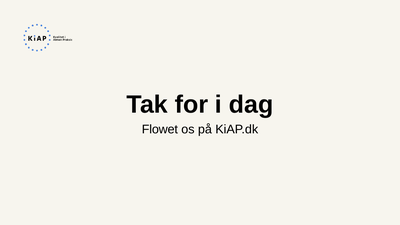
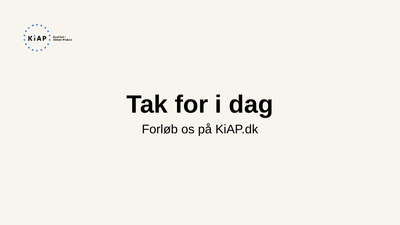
Flowet: Flowet -> Forløb
